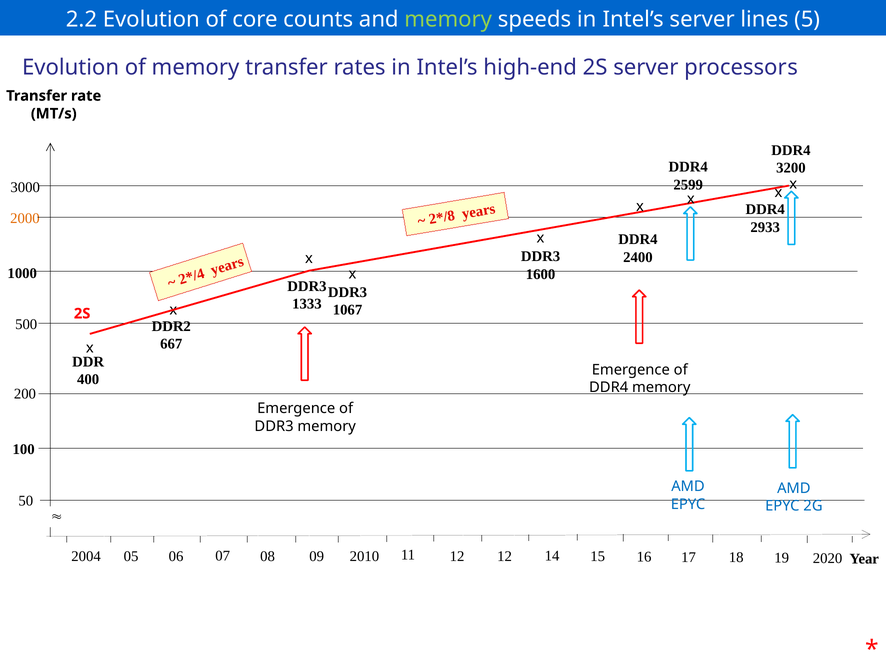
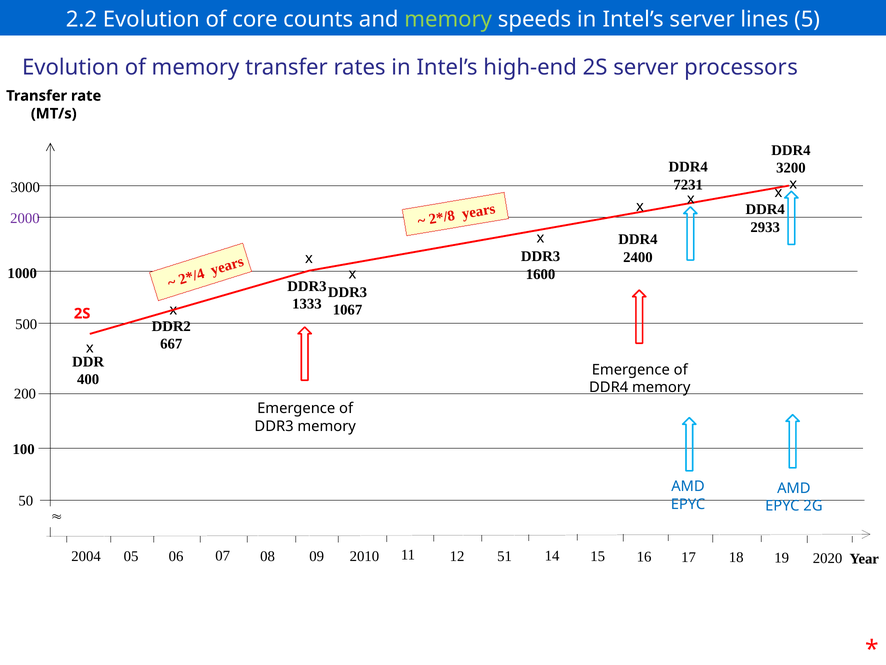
2599: 2599 -> 7231
2000 colour: orange -> purple
12 12: 12 -> 51
